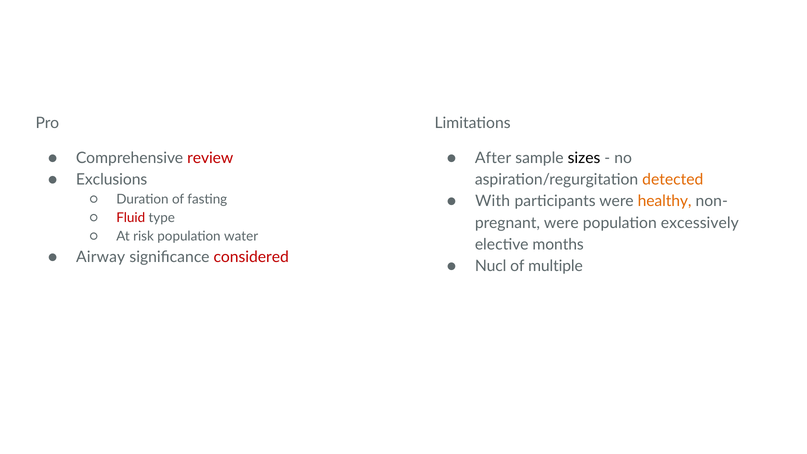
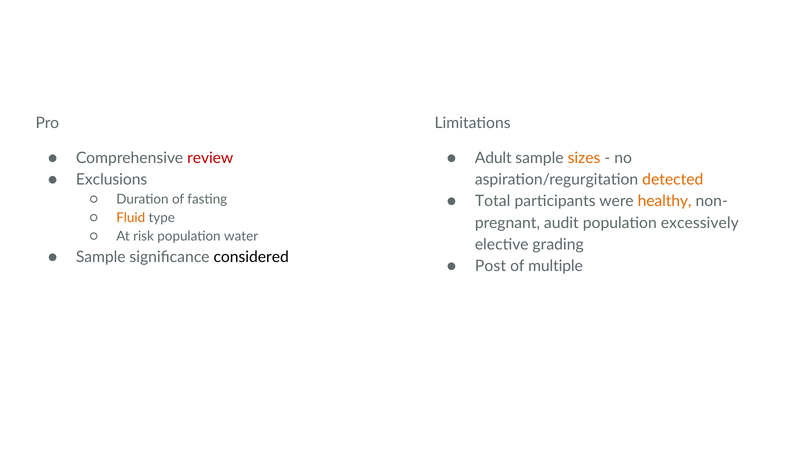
After: After -> Adult
sizes colour: black -> orange
With: With -> Total
Fluid colour: red -> orange
were at (561, 223): were -> audit
months: months -> grading
Airway at (101, 257): Airway -> Sample
considered colour: red -> black
Nucl: Nucl -> Post
